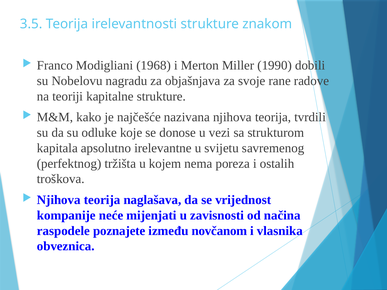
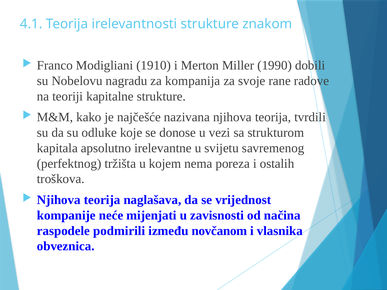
3.5: 3.5 -> 4.1
1968: 1968 -> 1910
objašnjava: objašnjava -> kompanija
poznajete: poznajete -> podmirili
